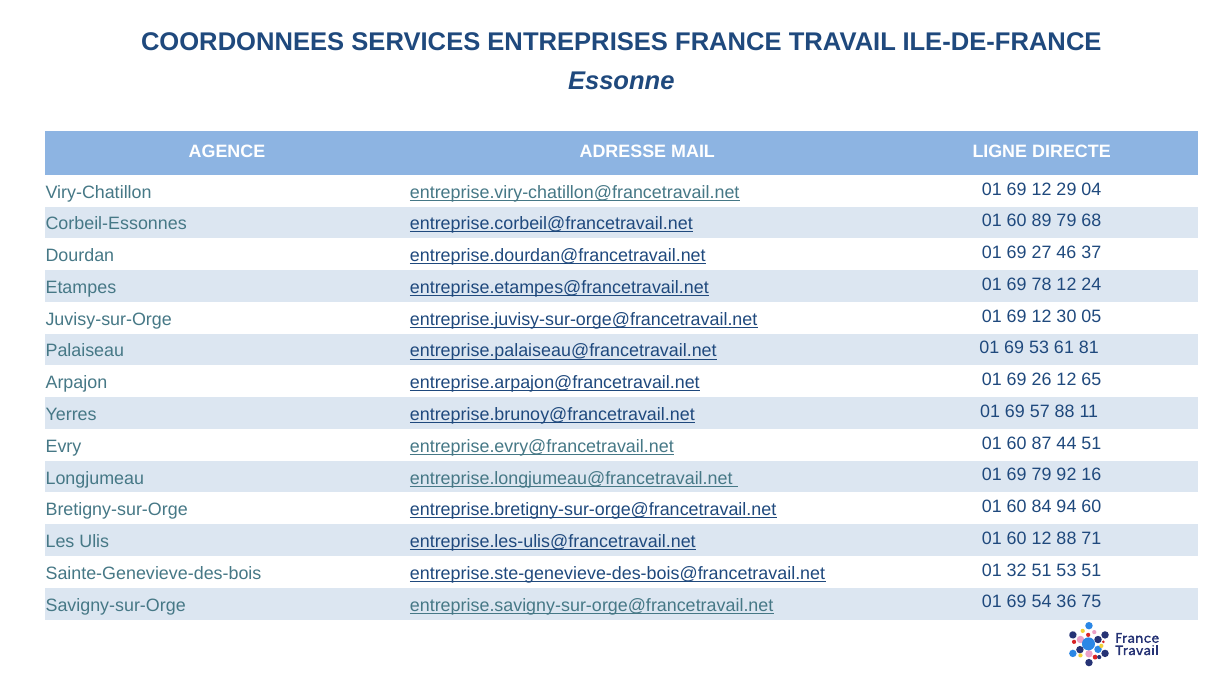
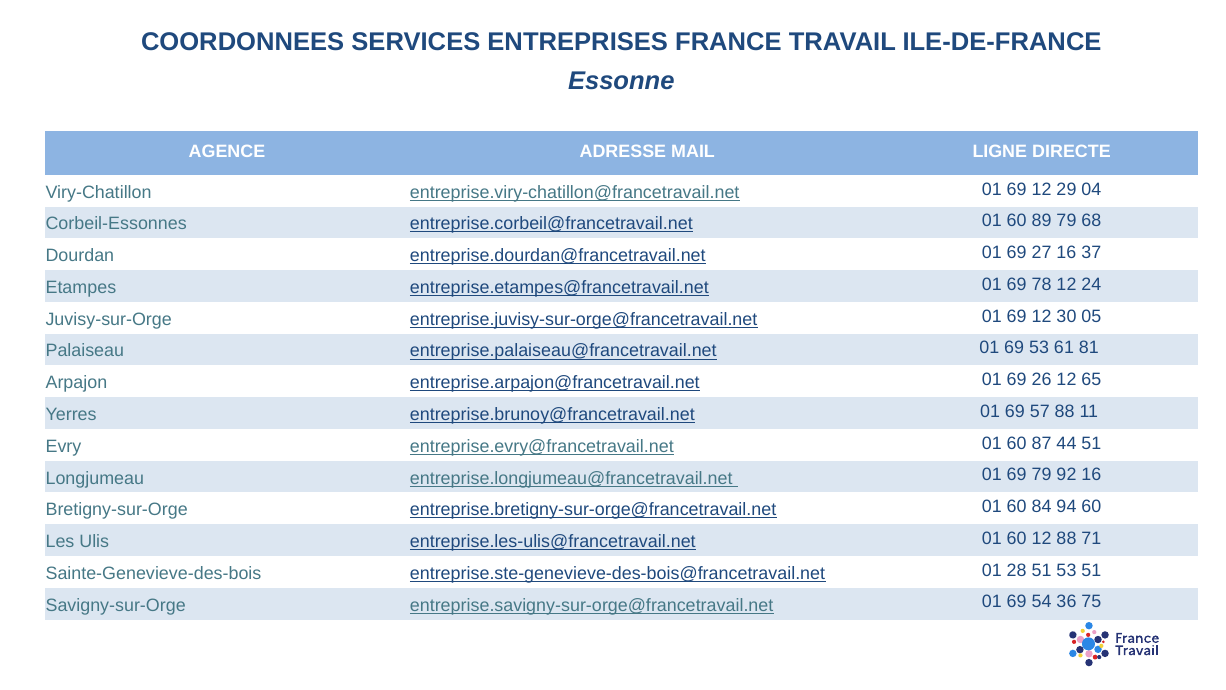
27 46: 46 -> 16
32: 32 -> 28
